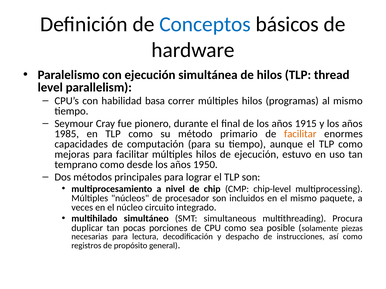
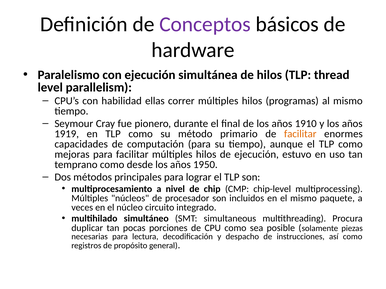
Conceptos colour: blue -> purple
basa: basa -> ellas
1915: 1915 -> 1910
1985: 1985 -> 1919
